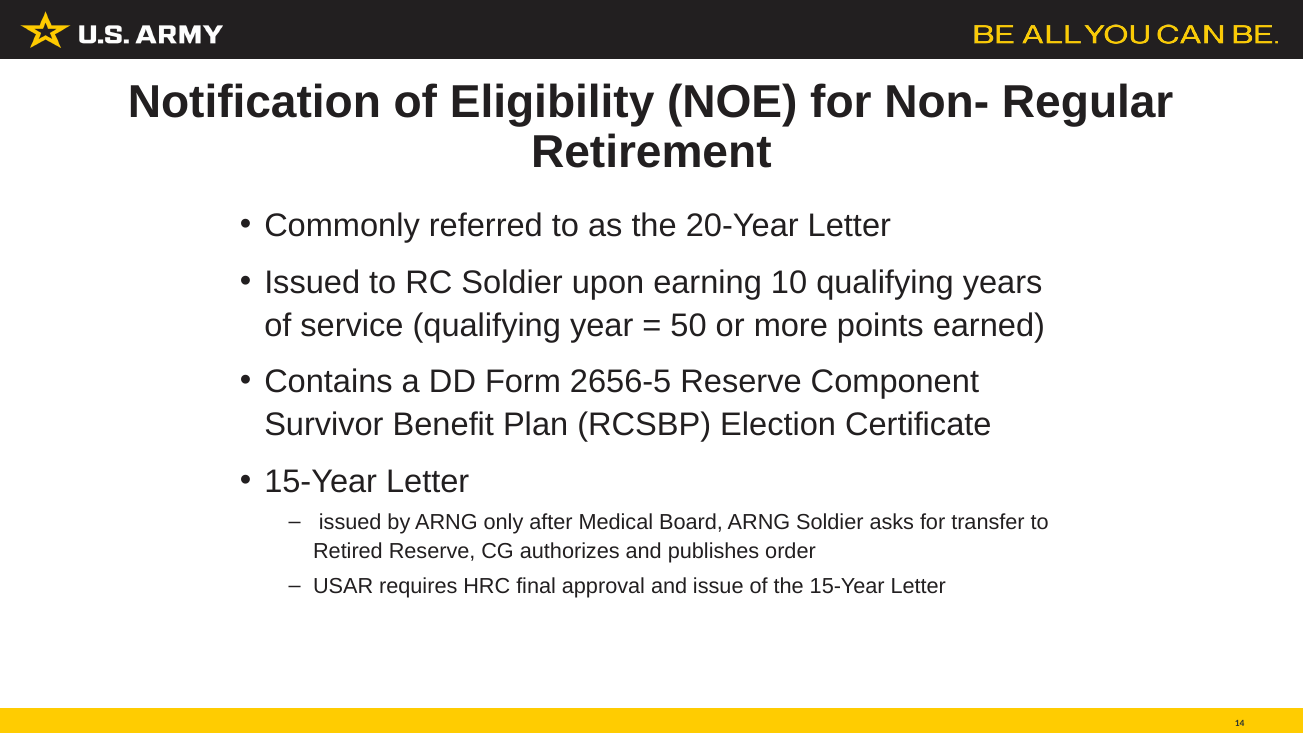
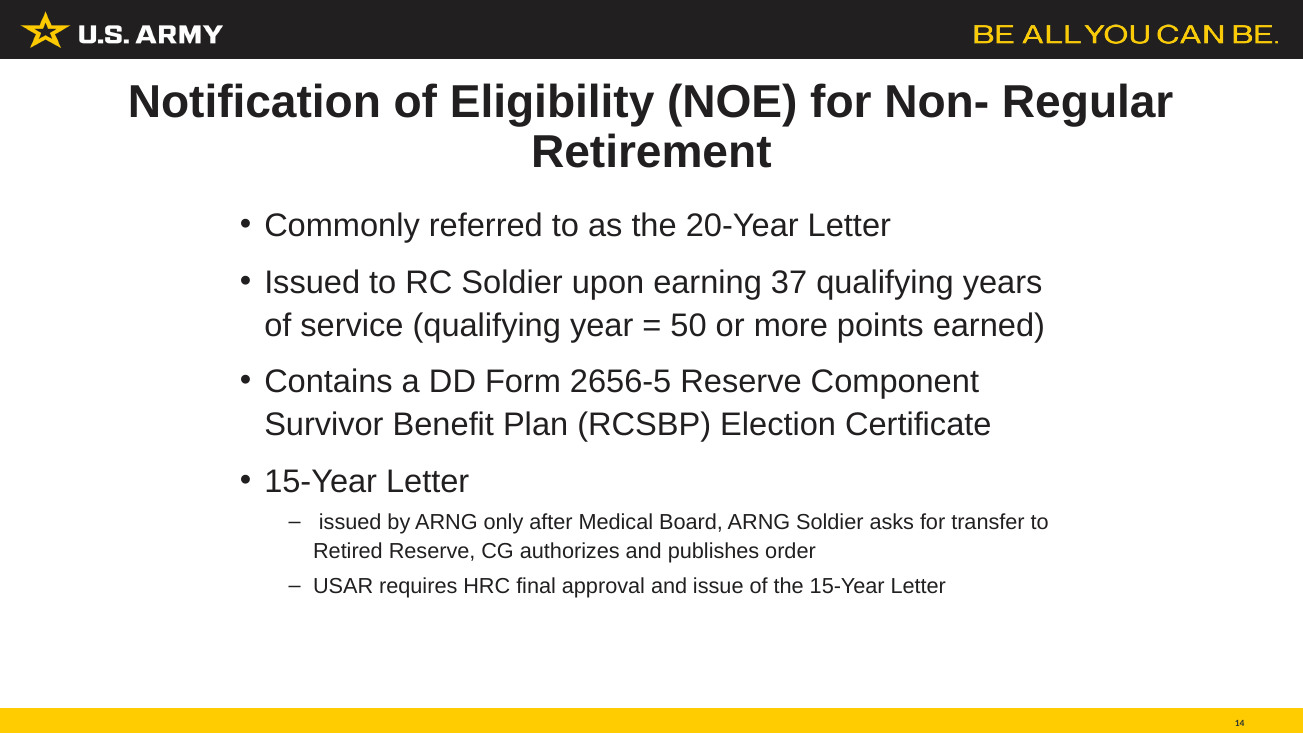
10: 10 -> 37
